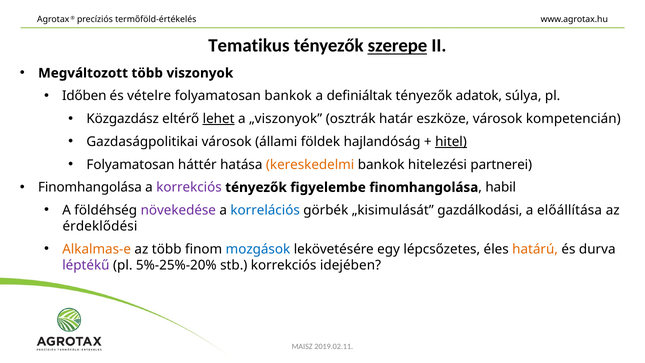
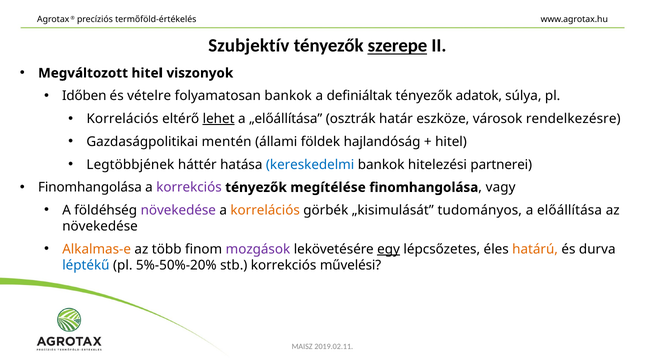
Tematikus: Tematikus -> Szubjektív
Megváltozott több: több -> hitel
Közgazdász at (123, 119): Közgazdász -> Korrelációs
„viszonyok: „viszonyok -> „előállítása
kompetencián: kompetencián -> rendelkezésre
Gazdaságpolitikai városok: városok -> mentén
hitel at (451, 142) underline: present -> none
Folyamatosan at (130, 164): Folyamatosan -> Legtöbbjének
kereskedelmi colour: orange -> blue
figyelembe: figyelembe -> megítélése
habil: habil -> vagy
korrelációs at (265, 210) colour: blue -> orange
gazdálkodási: gazdálkodási -> tudományos
érdeklődési at (100, 226): érdeklődési -> növekedése
mozgások colour: blue -> purple
egy underline: none -> present
léptékű colour: purple -> blue
5%-25%-20%: 5%-25%-20% -> 5%-50%-20%
idejében: idejében -> művelési
